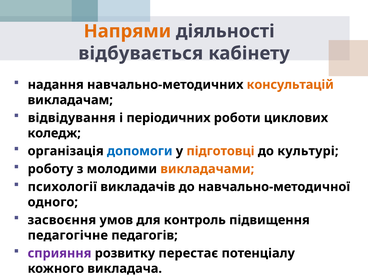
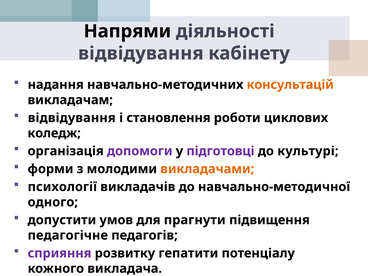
Напрями colour: orange -> black
відбувається at (141, 53): відбувається -> відвідування
періодичних: періодичних -> становлення
допомоги colour: blue -> purple
підготовці colour: orange -> purple
роботу: роботу -> форми
засвоєння: засвоєння -> допустити
контроль: контроль -> прагнути
перестає: перестає -> гепатити
